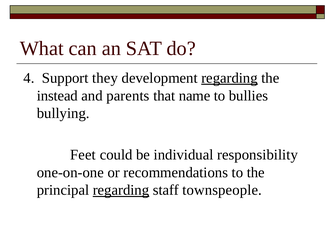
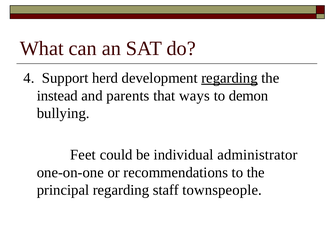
they: they -> herd
name: name -> ways
bullies: bullies -> demon
responsibility: responsibility -> administrator
regarding at (121, 190) underline: present -> none
